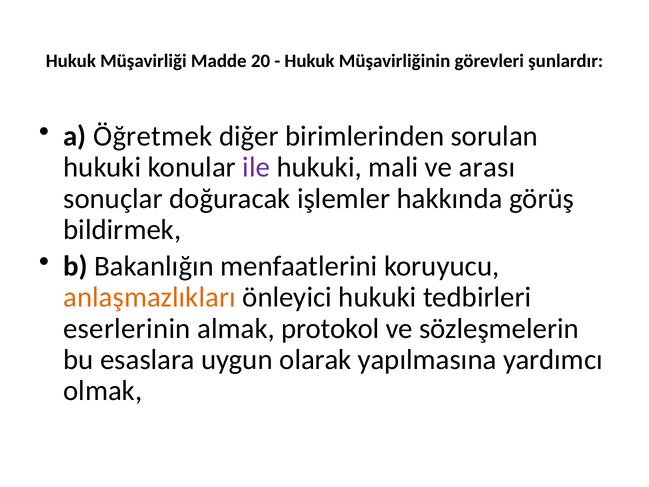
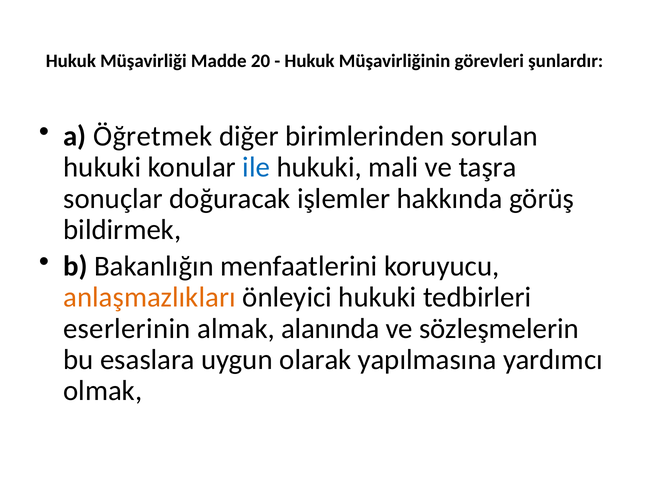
ile colour: purple -> blue
arası: arası -> taşra
protokol: protokol -> alanında
